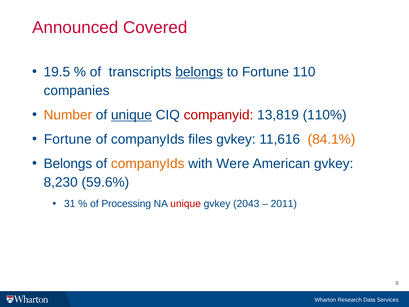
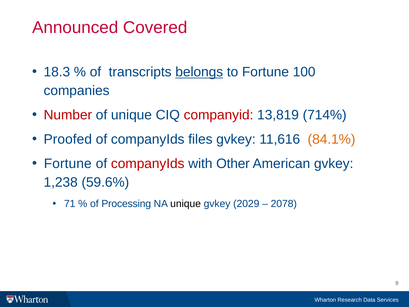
19.5: 19.5 -> 18.3
110: 110 -> 100
Number colour: orange -> red
unique at (131, 115) underline: present -> none
110%: 110% -> 714%
Fortune at (68, 139): Fortune -> Proofed
Belongs at (68, 164): Belongs -> Fortune
companyIds at (148, 164) colour: orange -> red
Were: Were -> Other
8,230: 8,230 -> 1,238
31: 31 -> 71
unique at (186, 204) colour: red -> black
2043: 2043 -> 2029
2011: 2011 -> 2078
